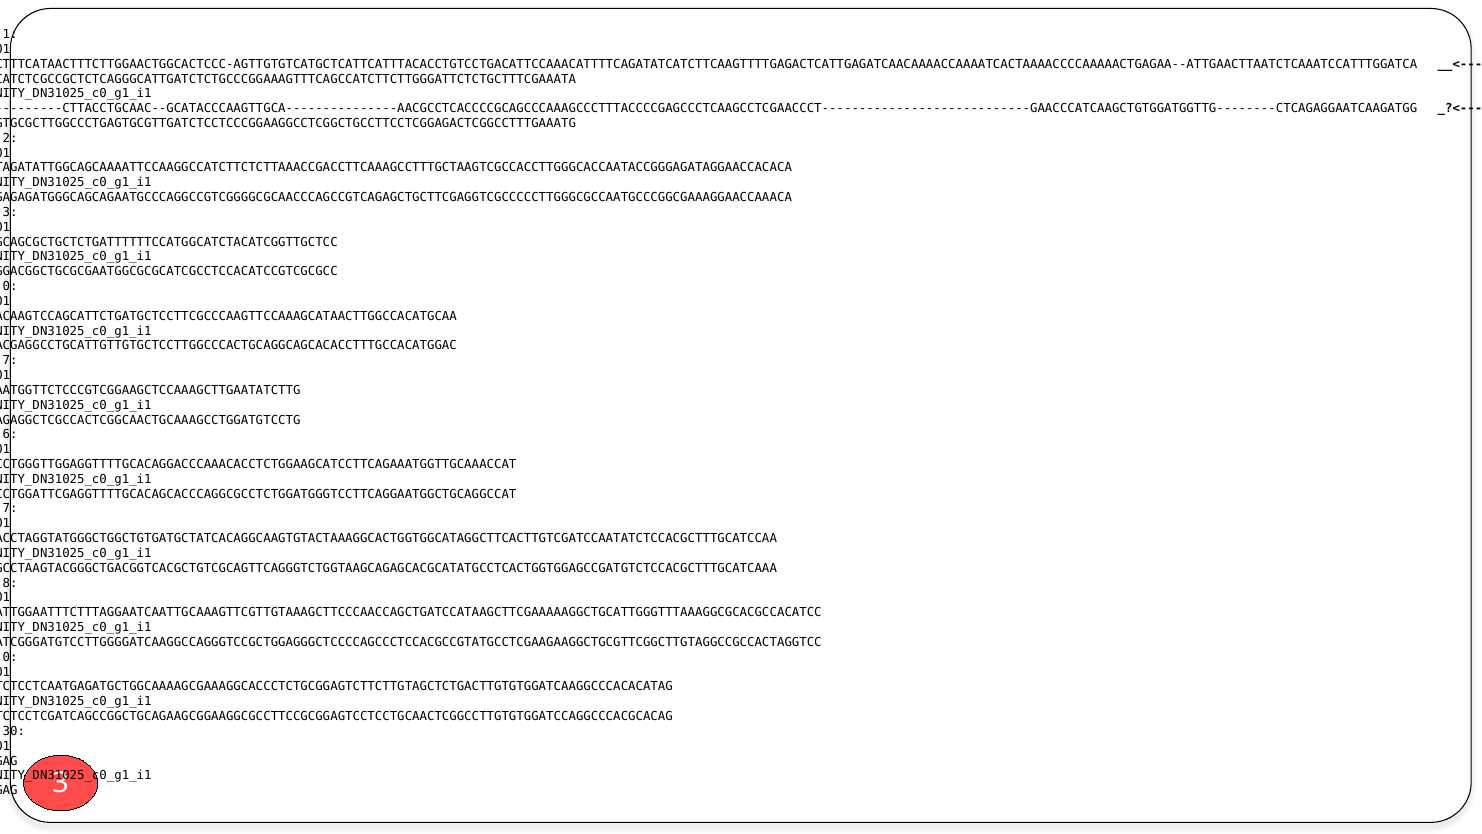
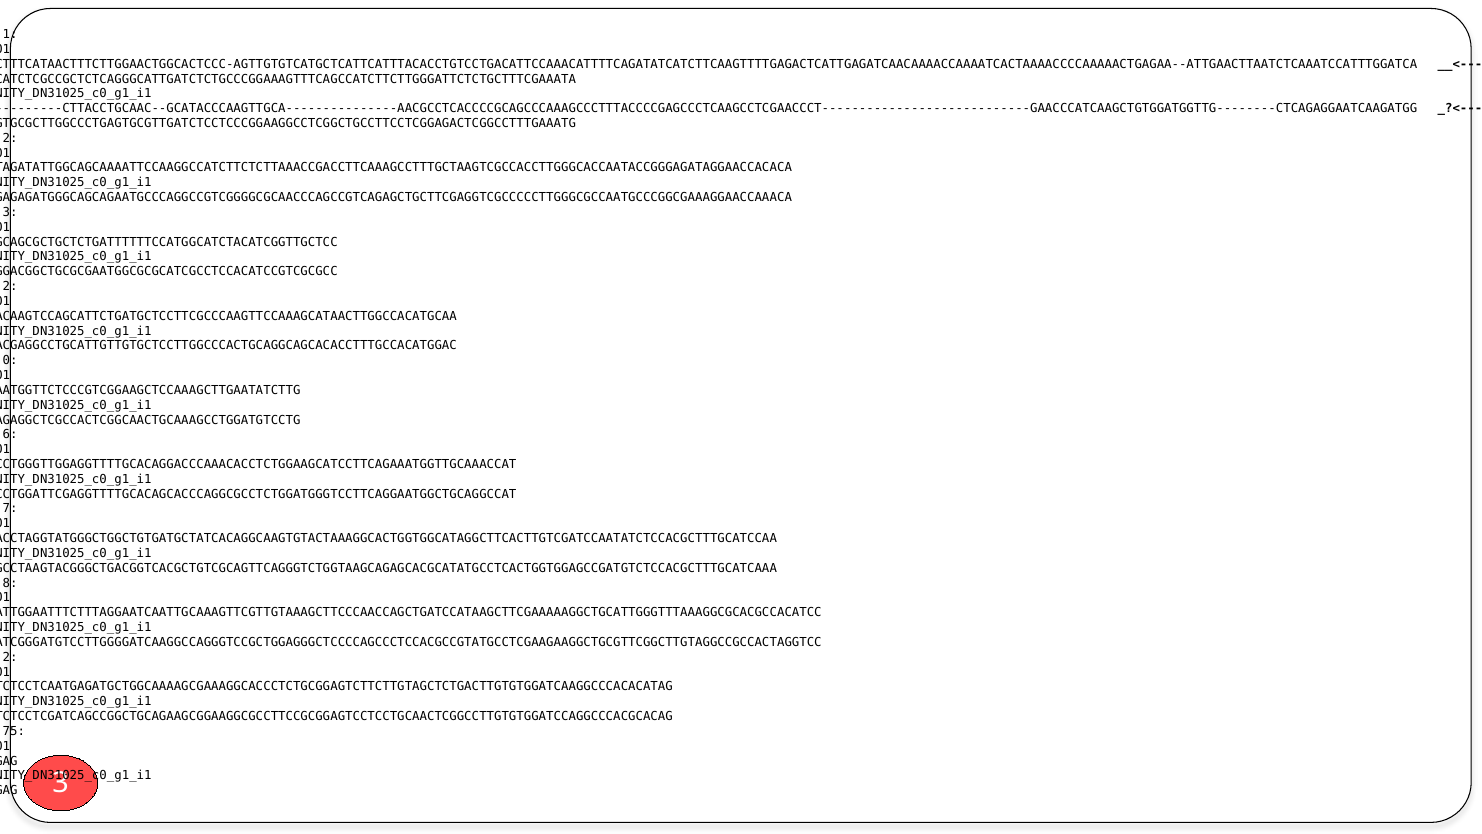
0 at (10, 286): 0 -> 2
7 at (10, 360): 7 -> 0
0 at (10, 657): 0 -> 2
30: 30 -> 75
